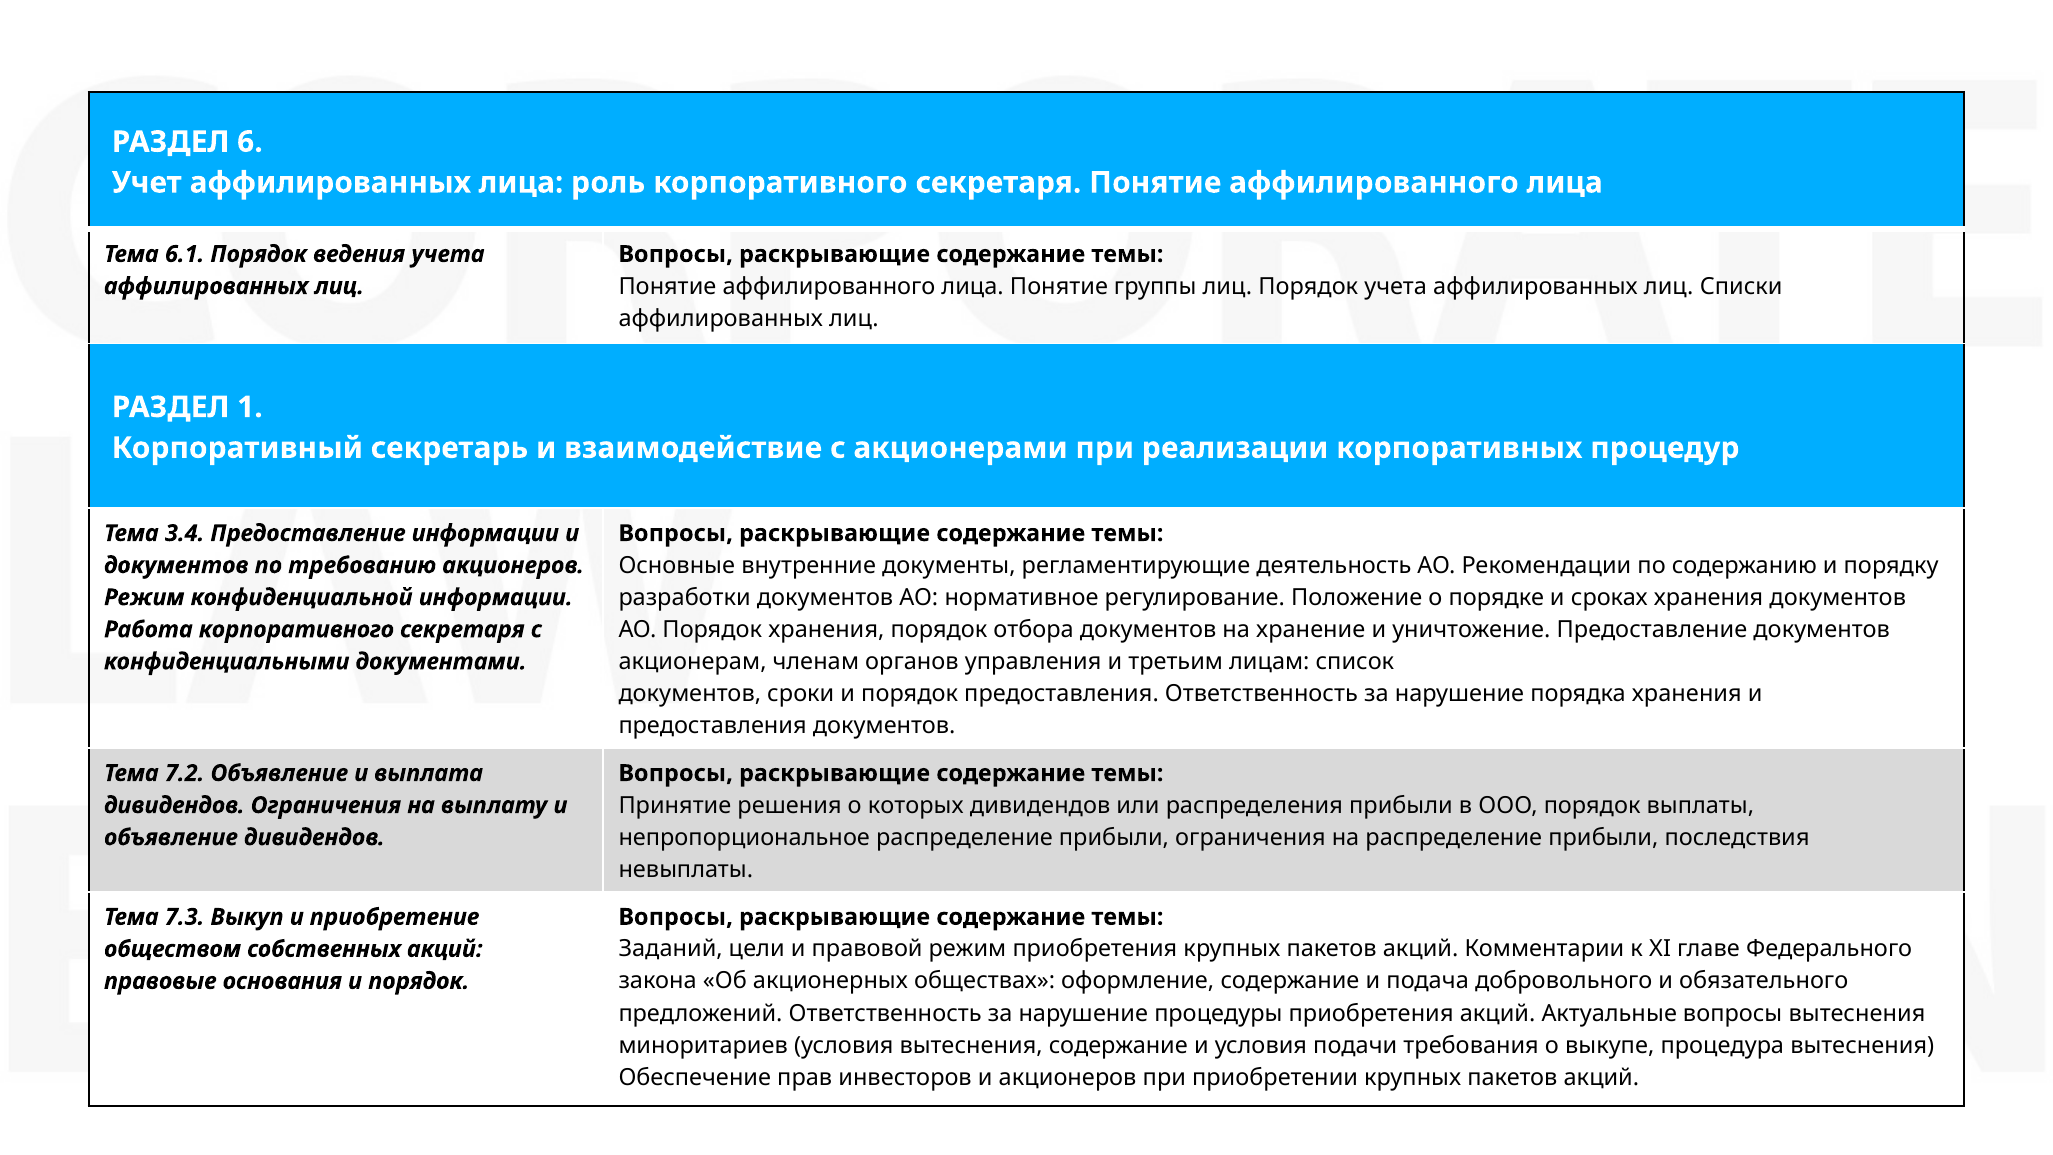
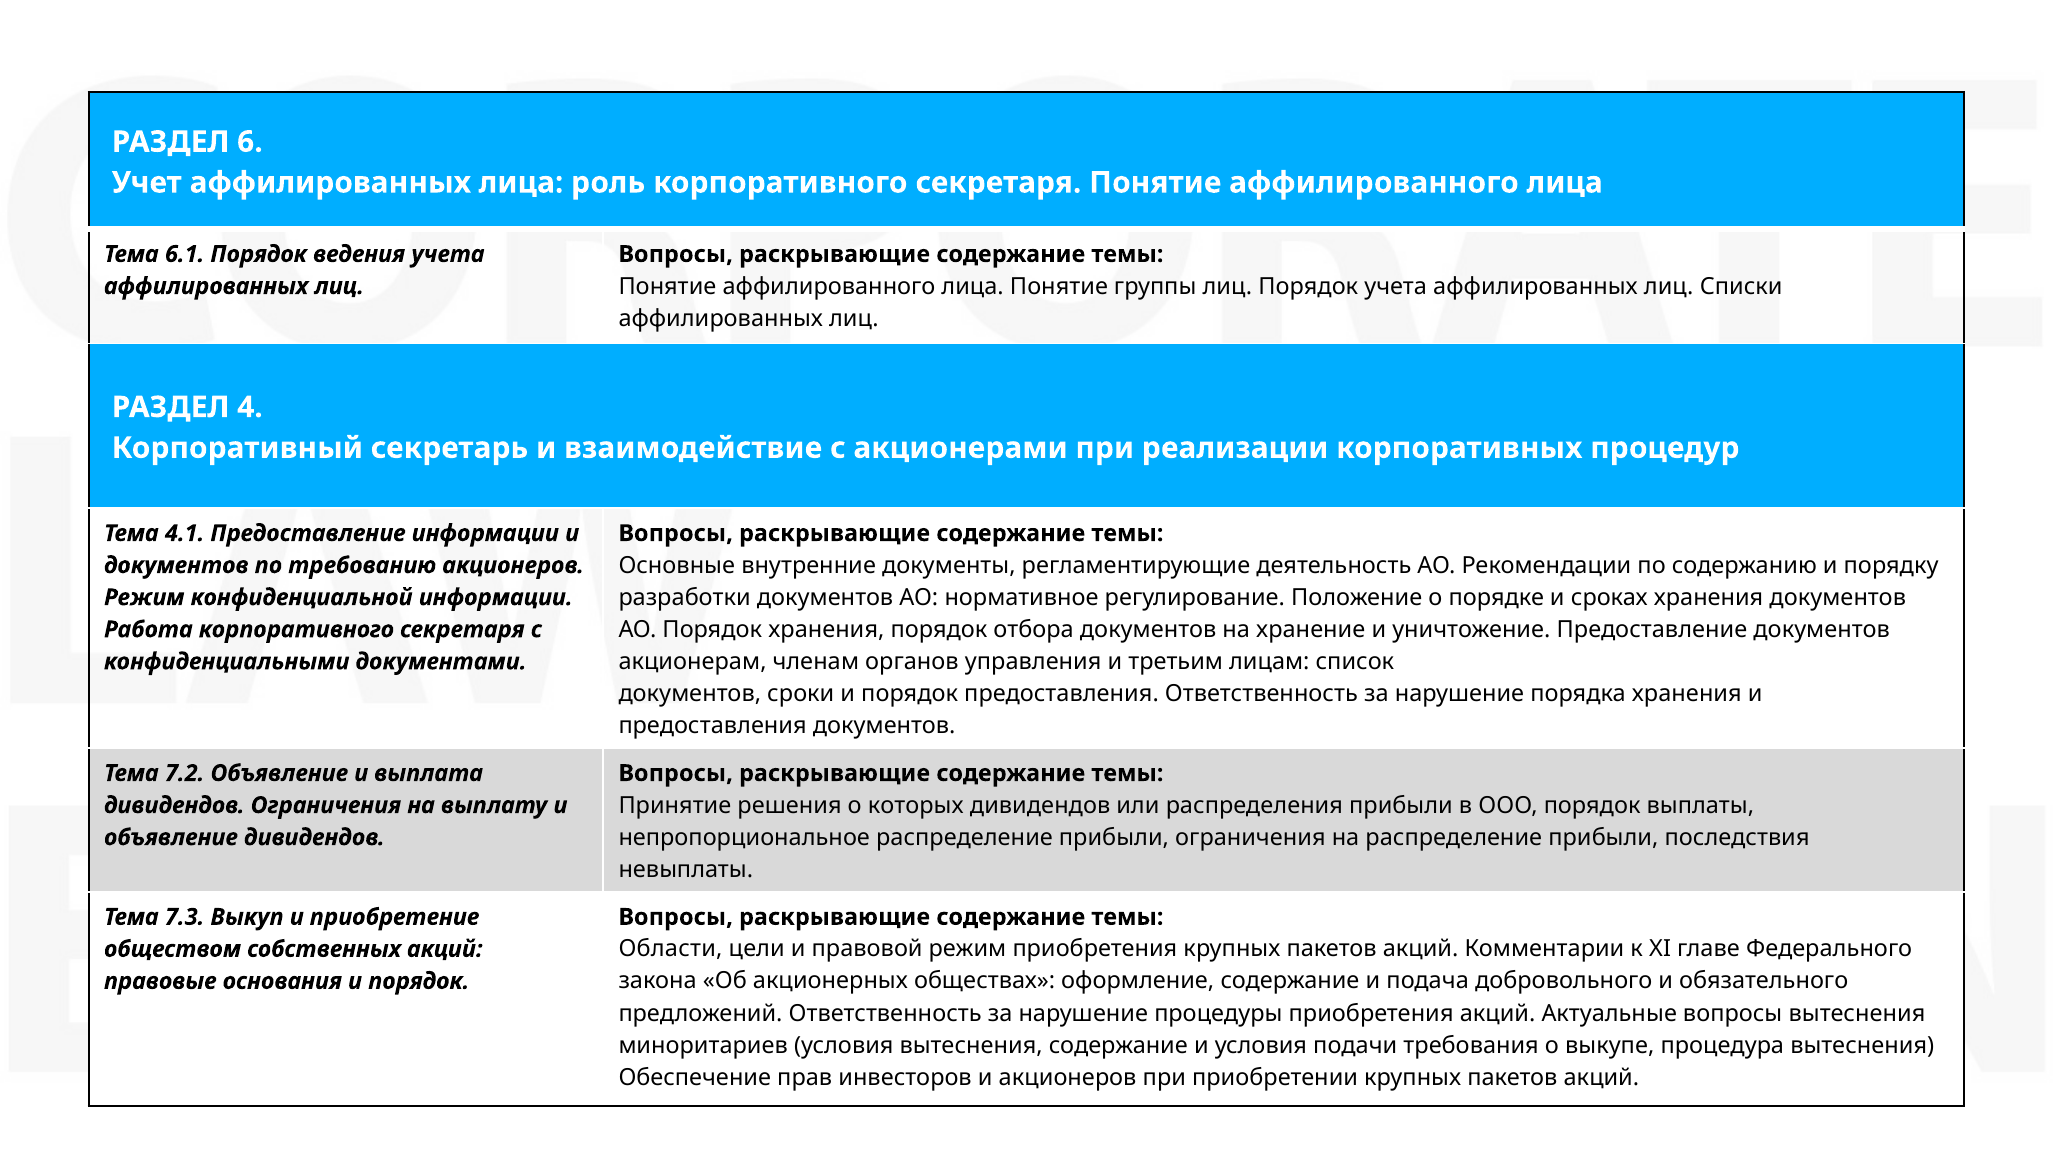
1: 1 -> 4
3.4: 3.4 -> 4.1
Заданий: Заданий -> Области
